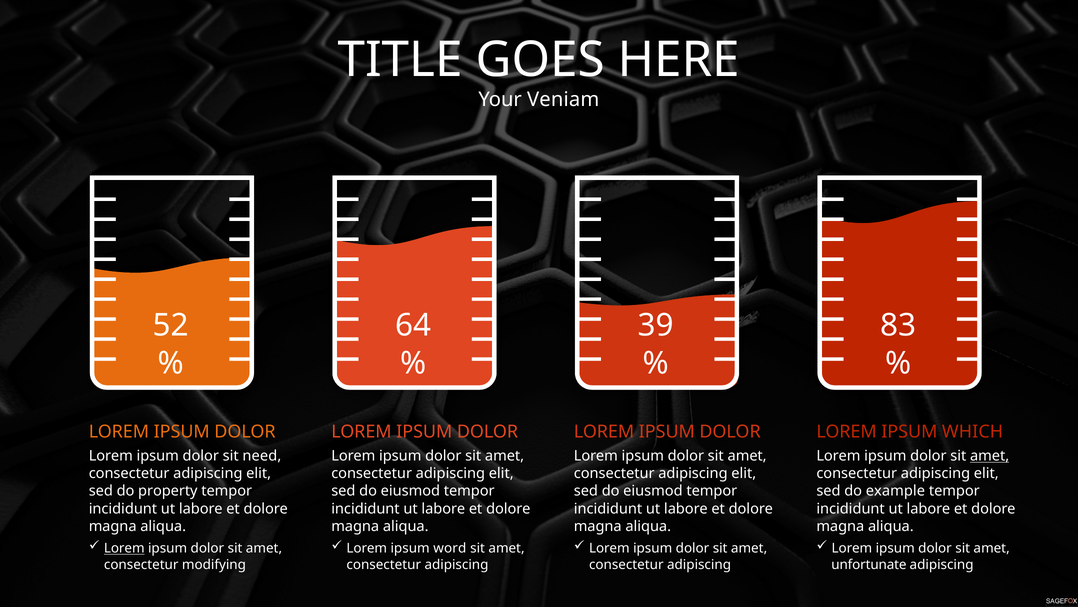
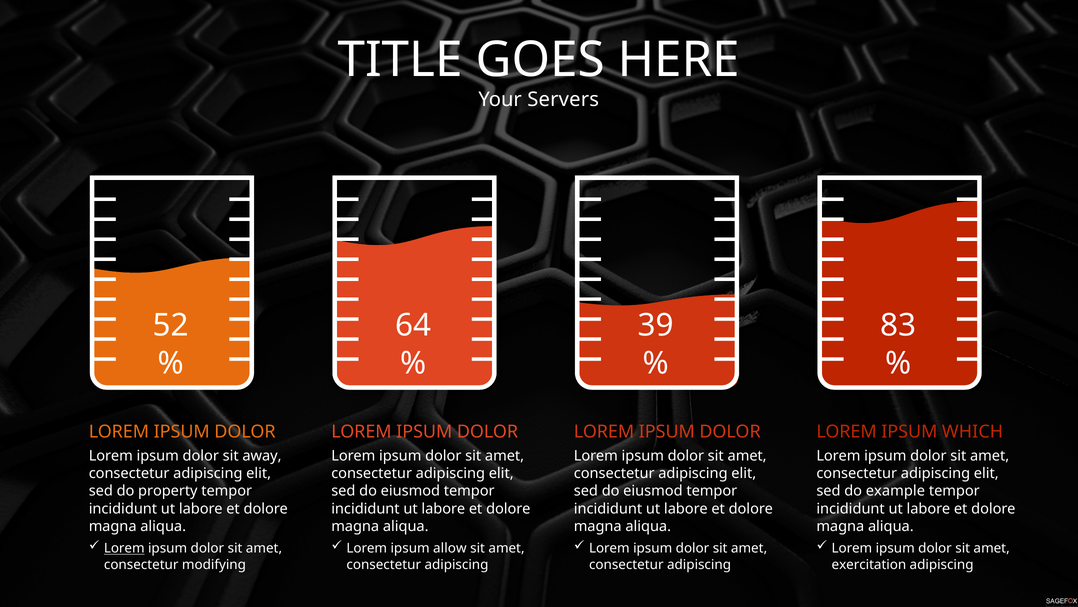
Veniam: Veniam -> Servers
need: need -> away
amet at (990, 456) underline: present -> none
word: word -> allow
unfortunate: unfortunate -> exercitation
